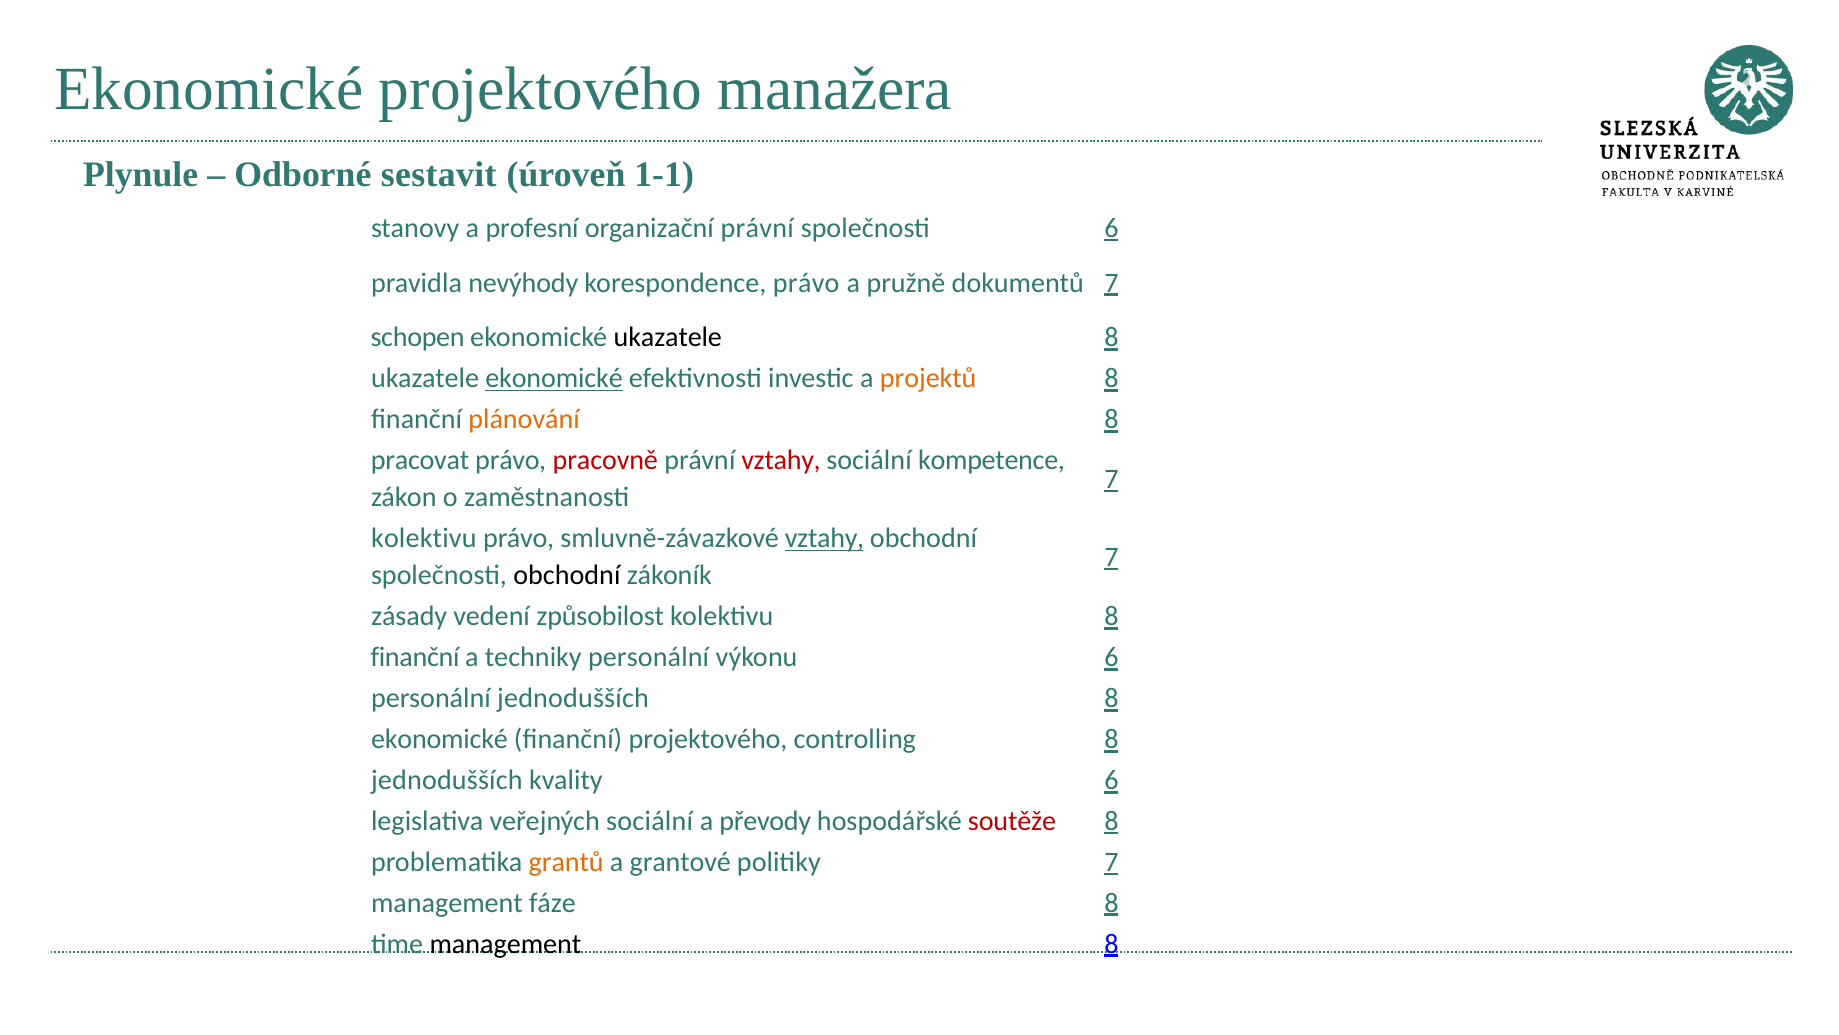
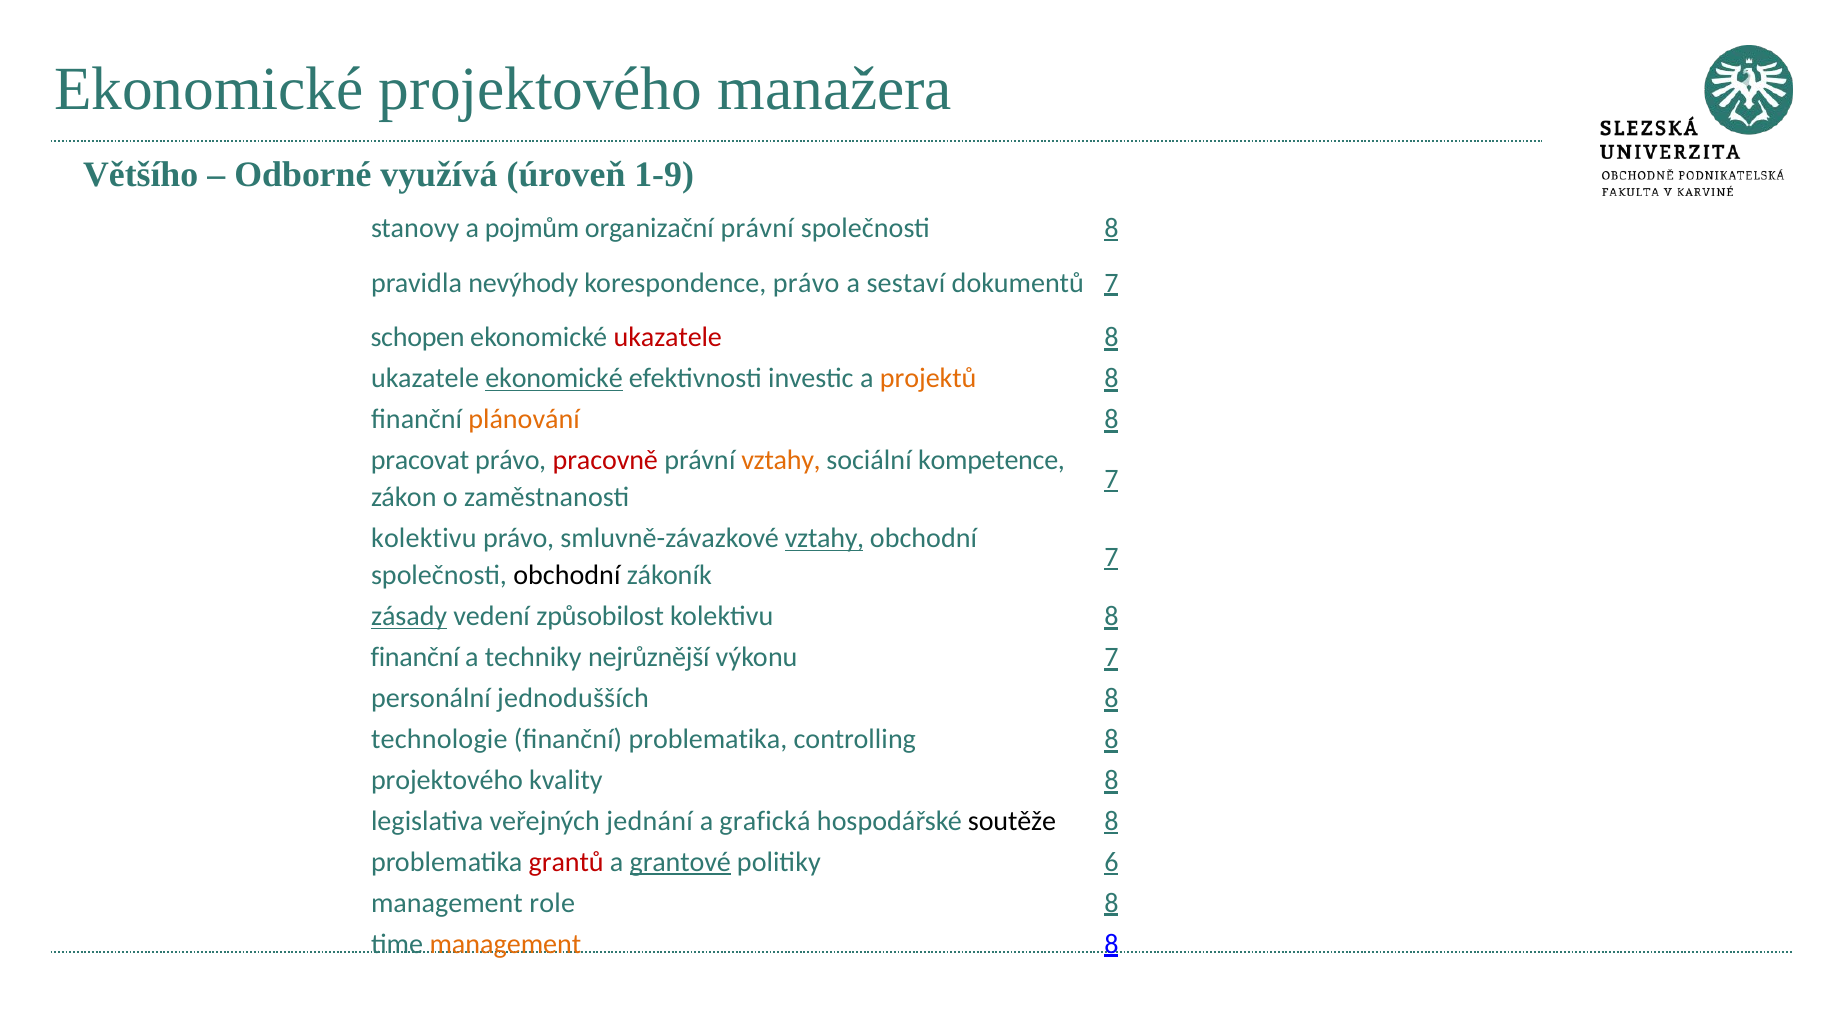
Plynule: Plynule -> Většího
sestavit: sestavit -> využívá
1-1: 1-1 -> 1-9
profesní: profesní -> pojmům
společnosti 6: 6 -> 8
pružně: pružně -> sestaví
ukazatele at (668, 337) colour: black -> red
vztahy at (781, 460) colour: red -> orange
zásady underline: none -> present
techniky personální: personální -> nejrůznější
výkonu 6: 6 -> 7
ekonomické at (439, 739): ekonomické -> technologie
finanční projektového: projektového -> problematika
jednodušších at (447, 780): jednodušších -> projektového
kvality 6: 6 -> 8
veřejných sociální: sociální -> jednání
převody: převody -> grafická
soutěže colour: red -> black
grantů colour: orange -> red
grantové underline: none -> present
politiky 7: 7 -> 6
fáze: fáze -> role
management at (505, 943) colour: black -> orange
